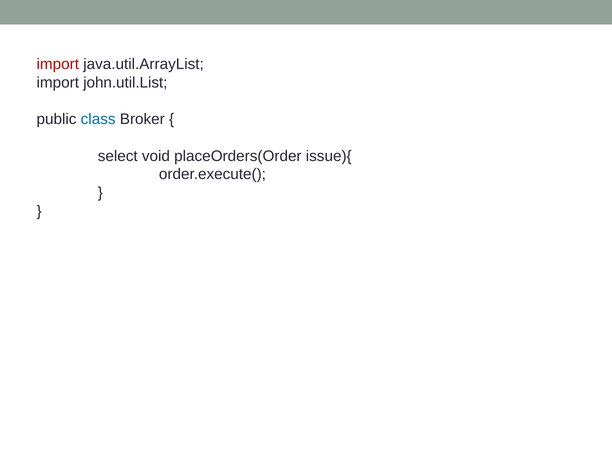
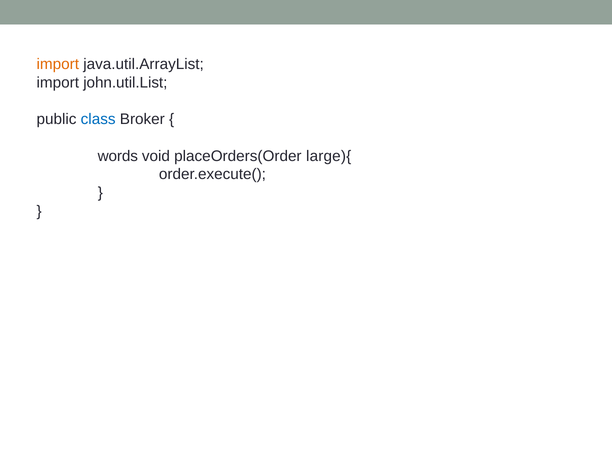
import at (58, 64) colour: red -> orange
select: select -> words
issue){: issue){ -> large){
